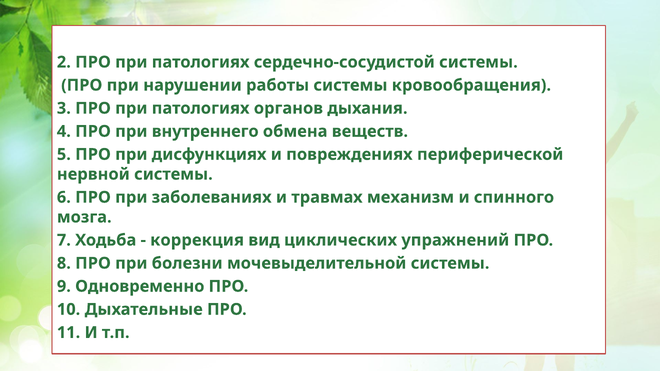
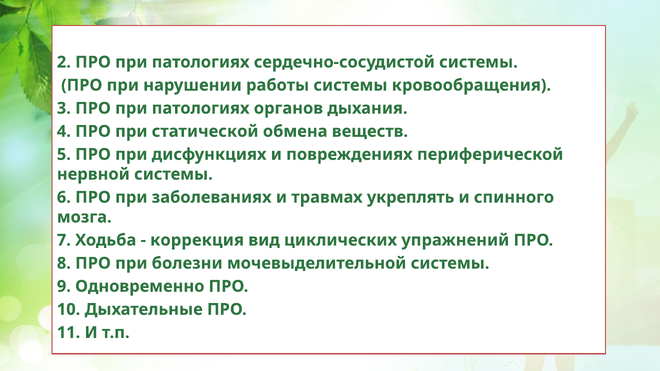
внутреннего: внутреннего -> статической
механизм: механизм -> укреплять
